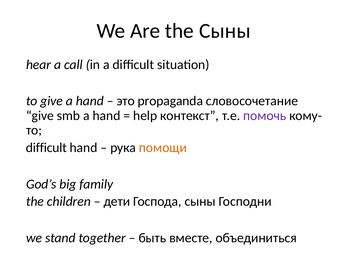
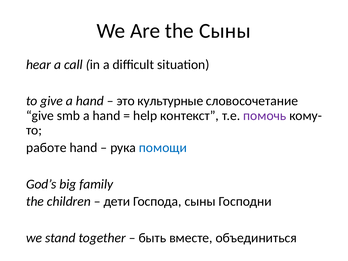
propaganda: propaganda -> культурные
difficult at (46, 148): difficult -> работе
помощи colour: orange -> blue
